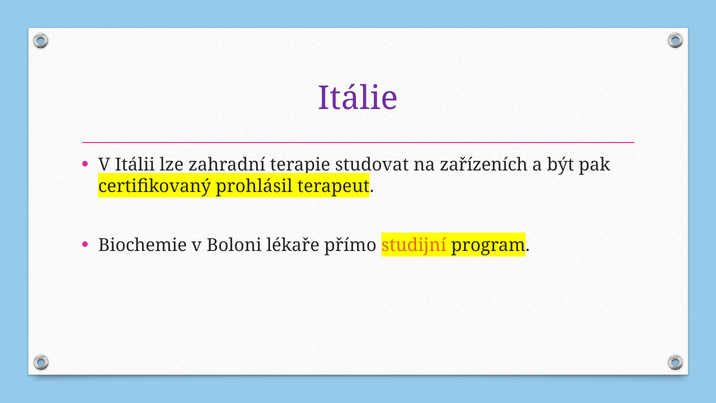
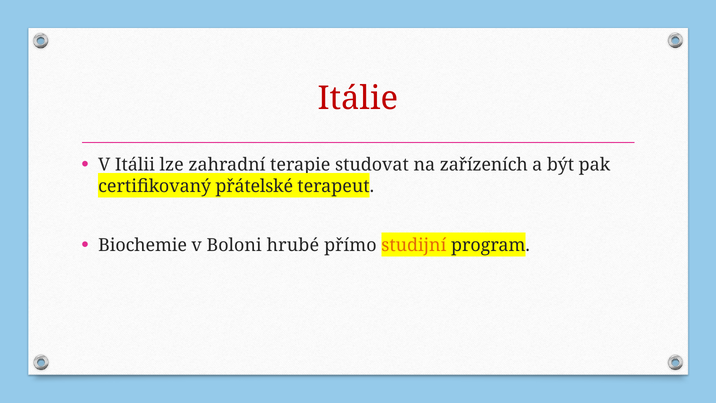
Itálie colour: purple -> red
prohlásil: prohlásil -> přátelské
lékaře: lékaře -> hrubé
